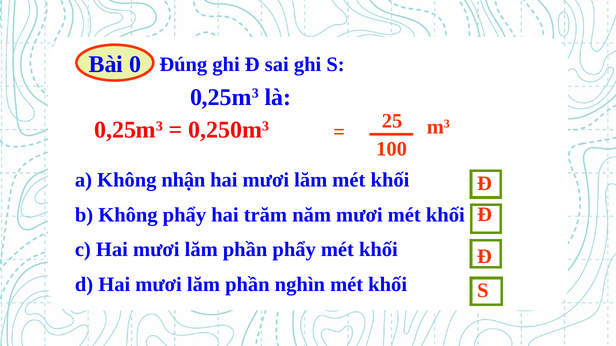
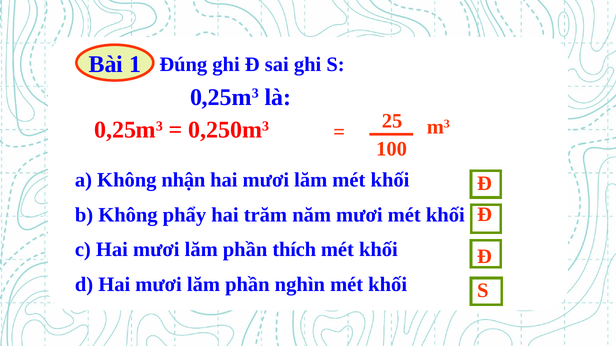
0: 0 -> 1
phần phẩy: phẩy -> thích
